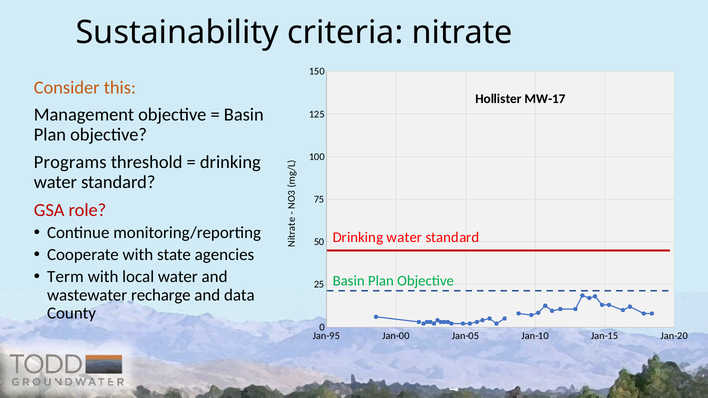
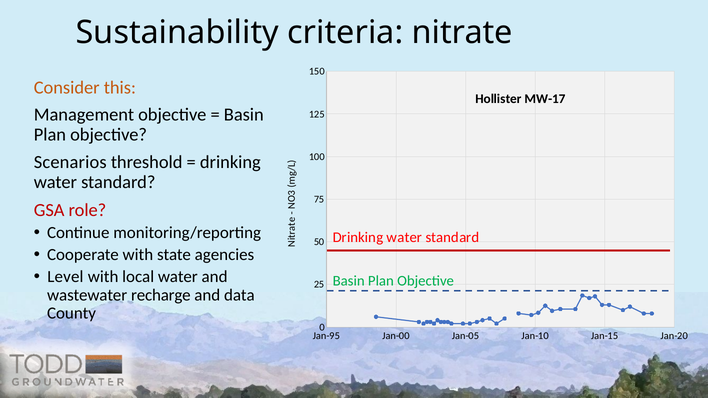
Programs: Programs -> Scenarios
Term: Term -> Level
